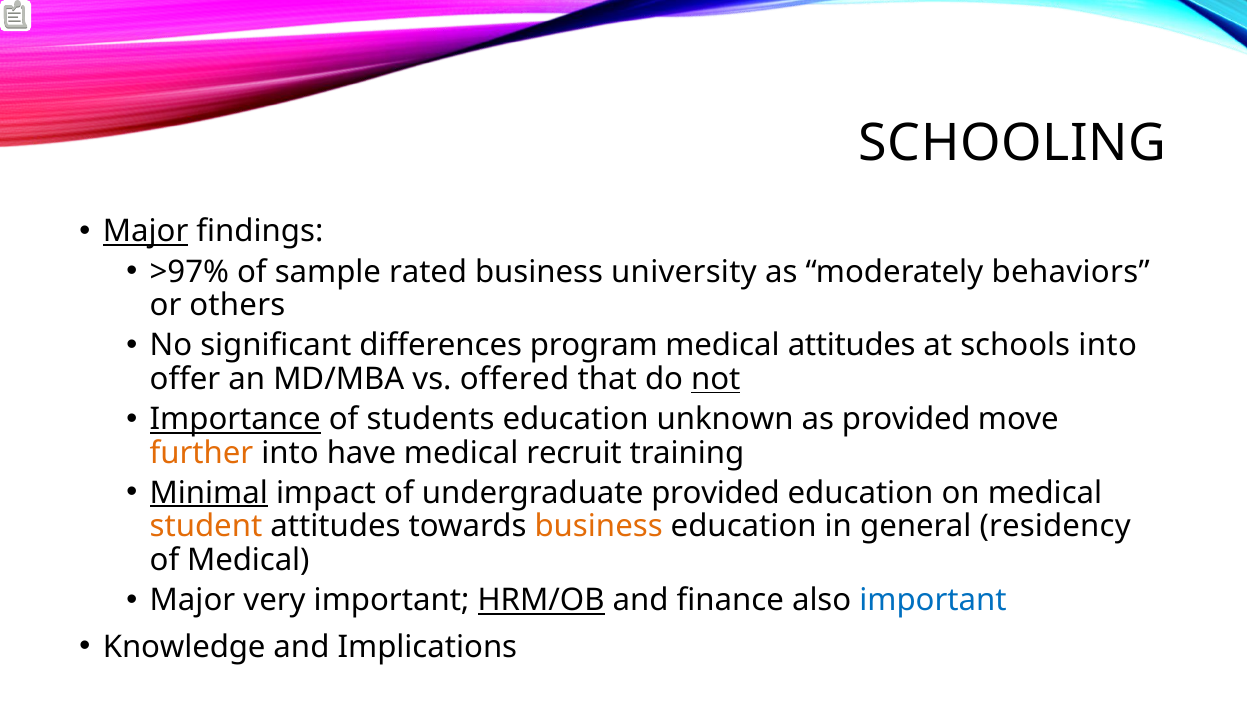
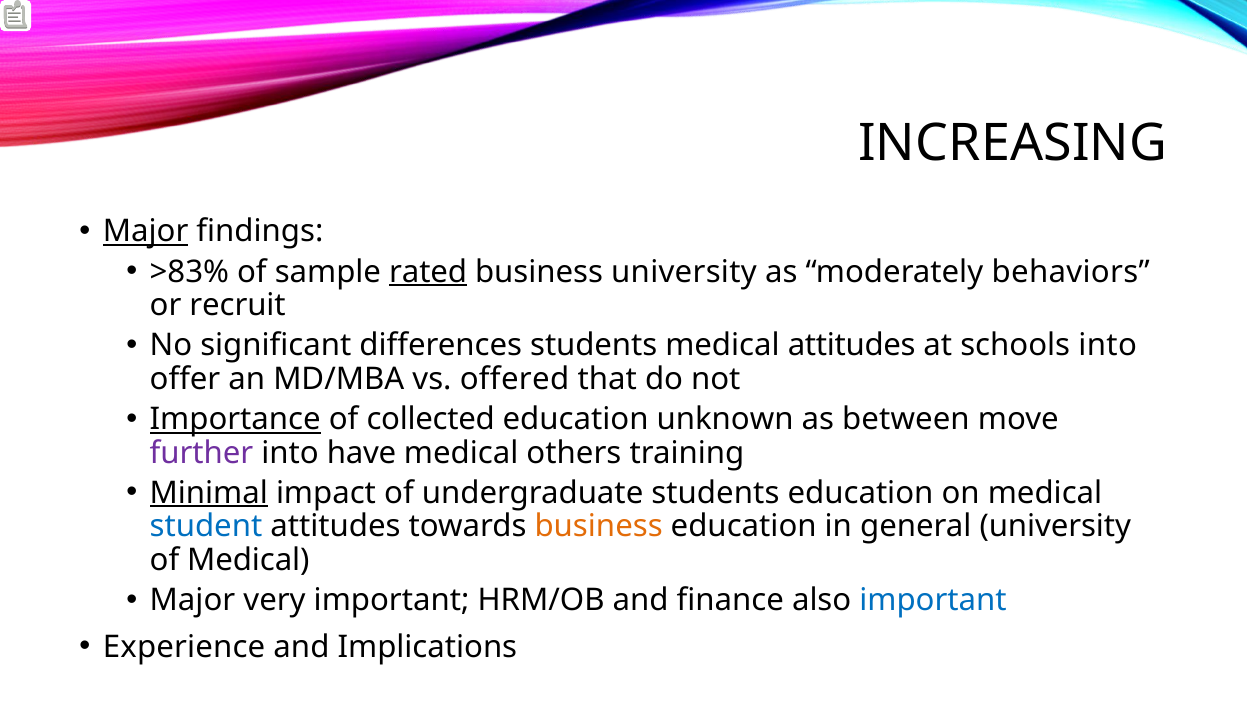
SCHOOLING: SCHOOLING -> INCREASING
>97%: >97% -> >83%
rated underline: none -> present
others: others -> recruit
differences program: program -> students
not underline: present -> none
students: students -> collected
as provided: provided -> between
further colour: orange -> purple
recruit: recruit -> others
undergraduate provided: provided -> students
student colour: orange -> blue
general residency: residency -> university
HRM/OB underline: present -> none
Knowledge: Knowledge -> Experience
